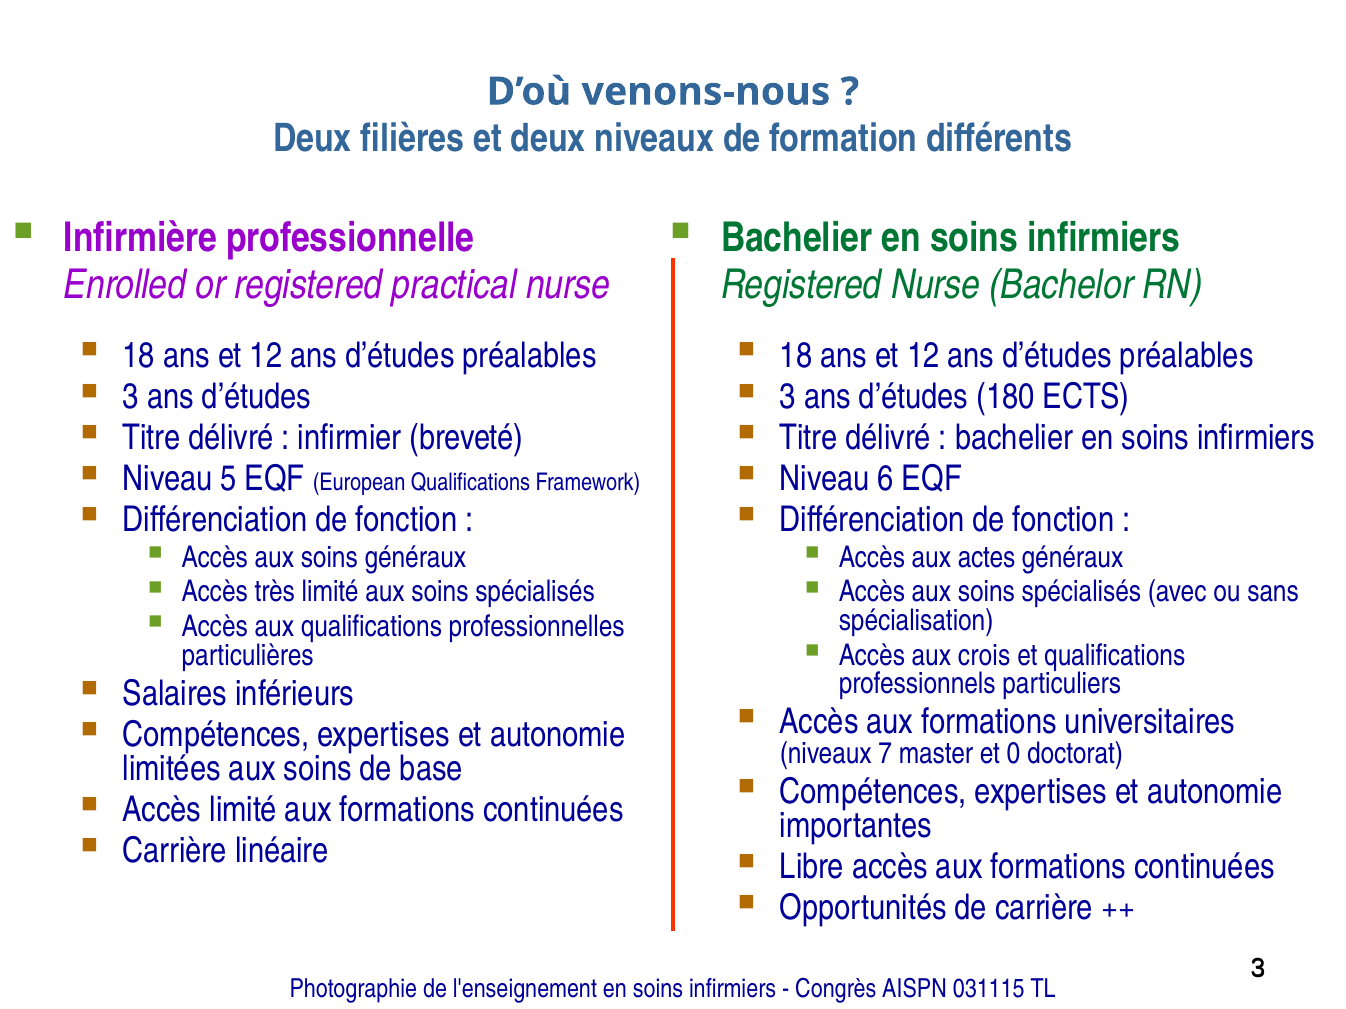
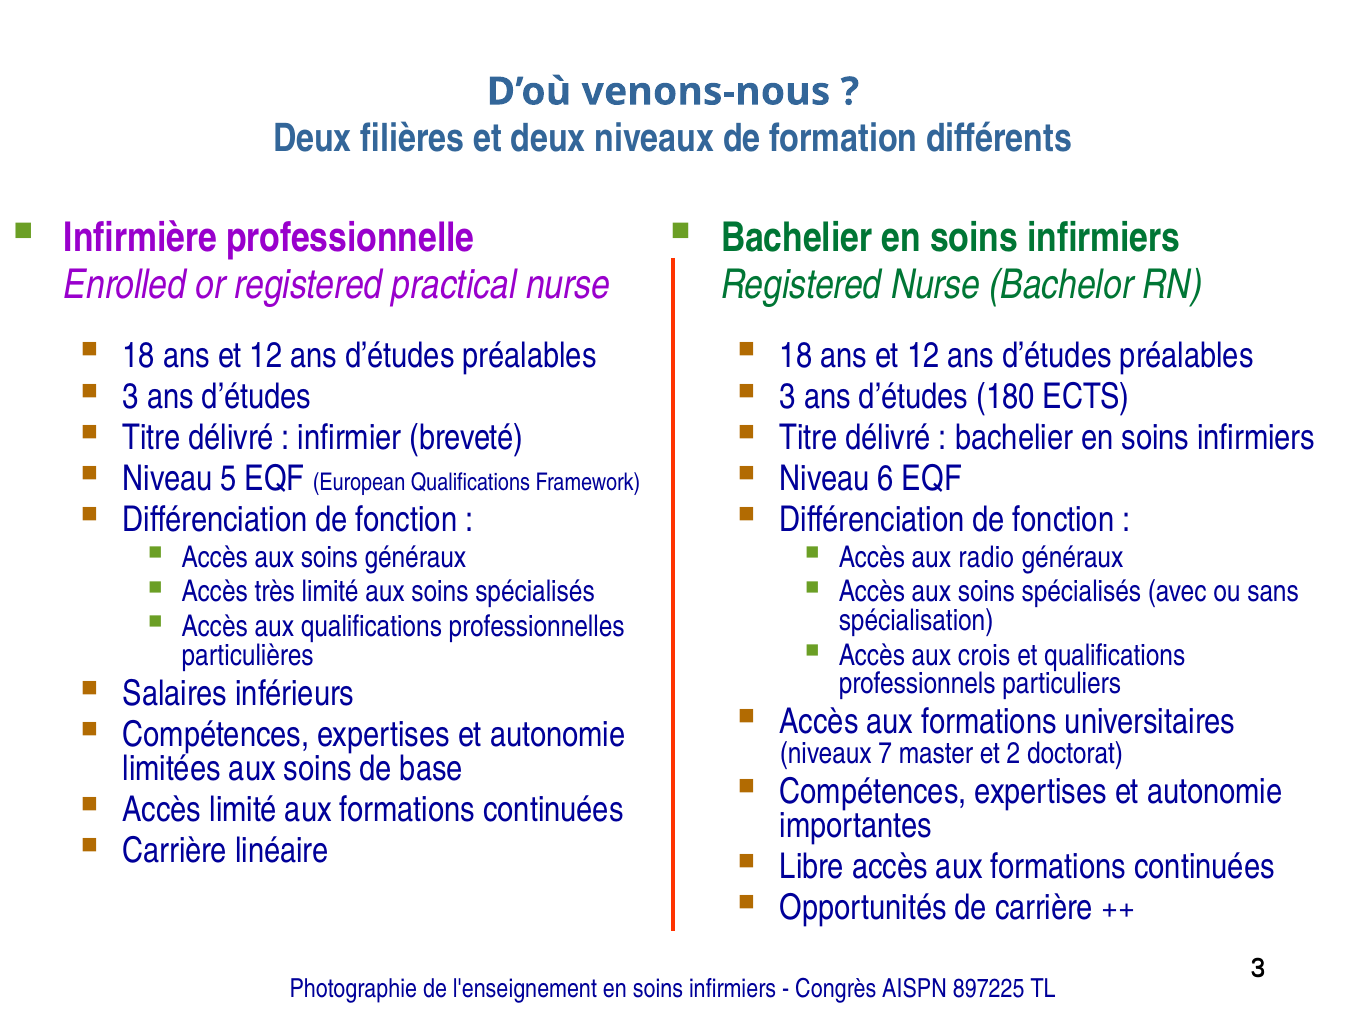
actes: actes -> radio
0: 0 -> 2
031115: 031115 -> 897225
